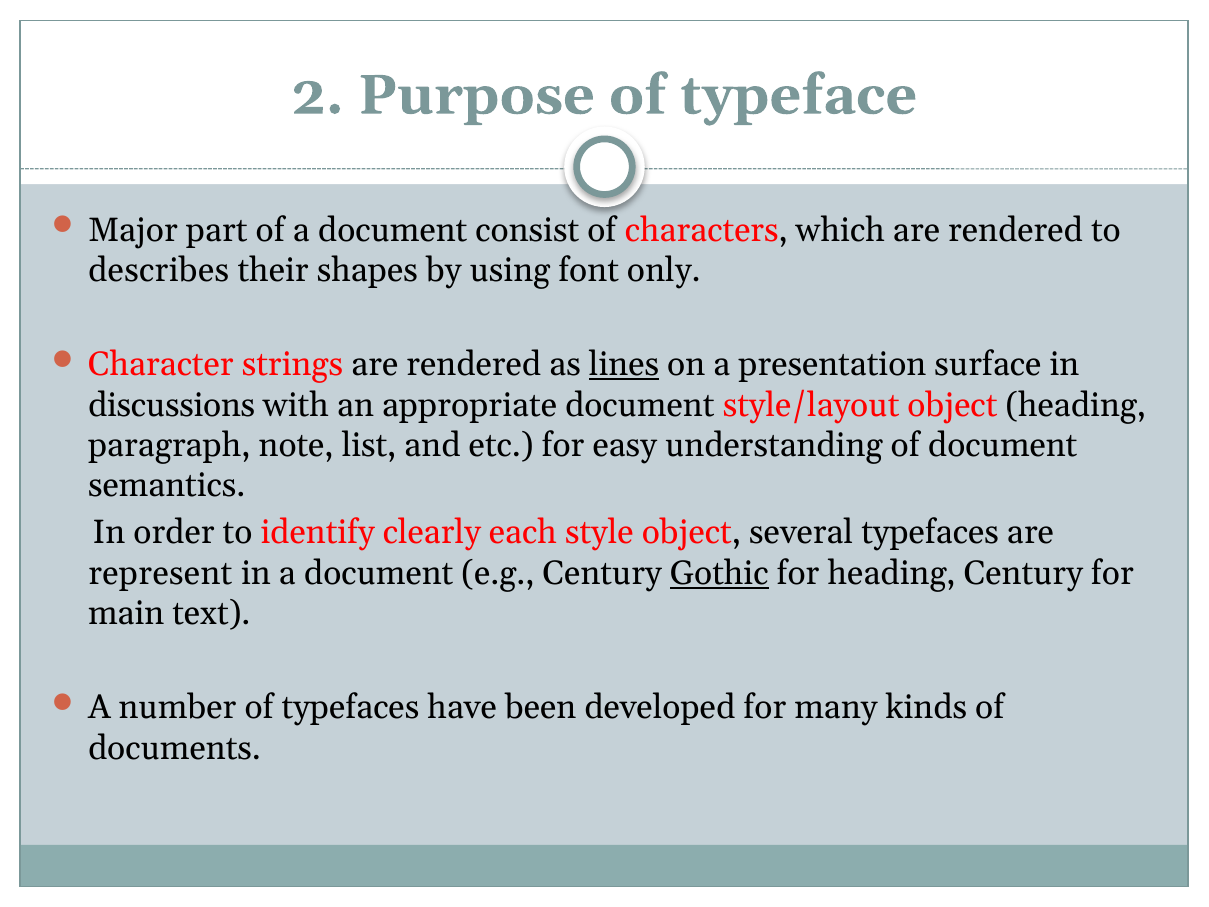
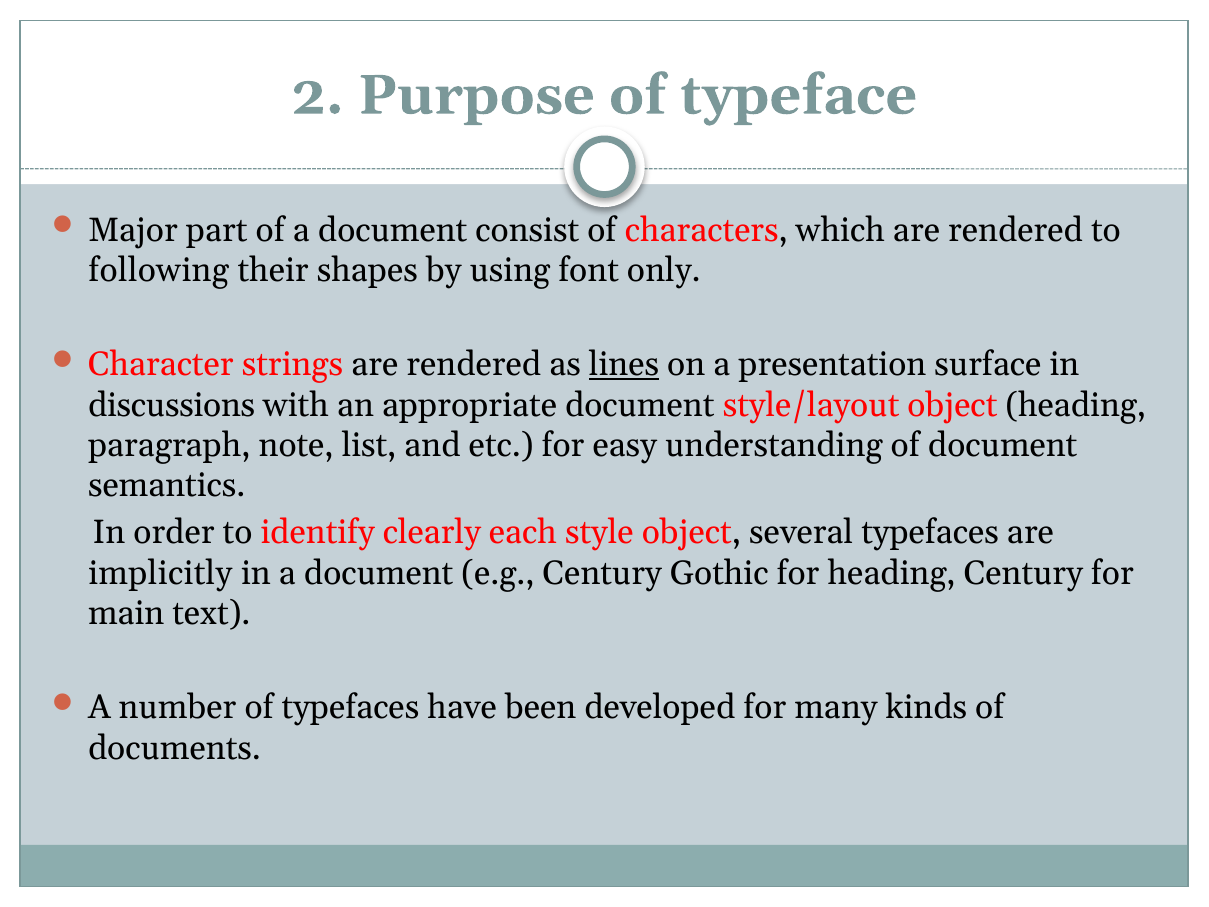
describes: describes -> following
represent: represent -> implicitly
Gothic underline: present -> none
